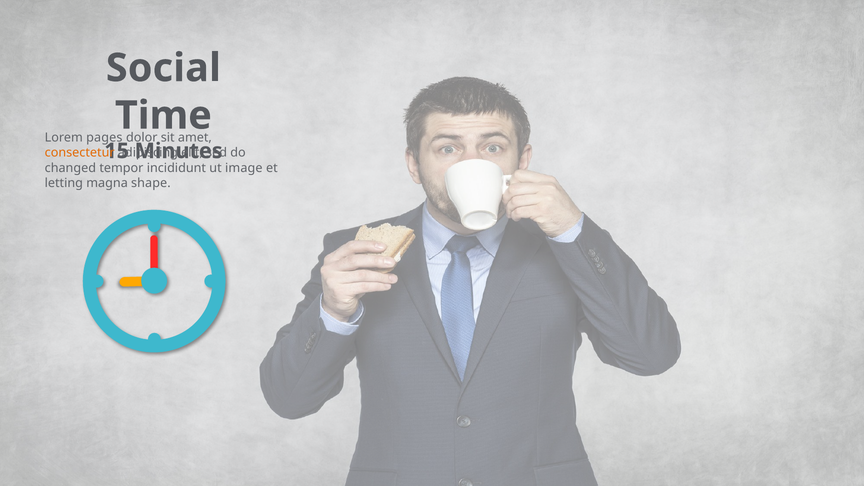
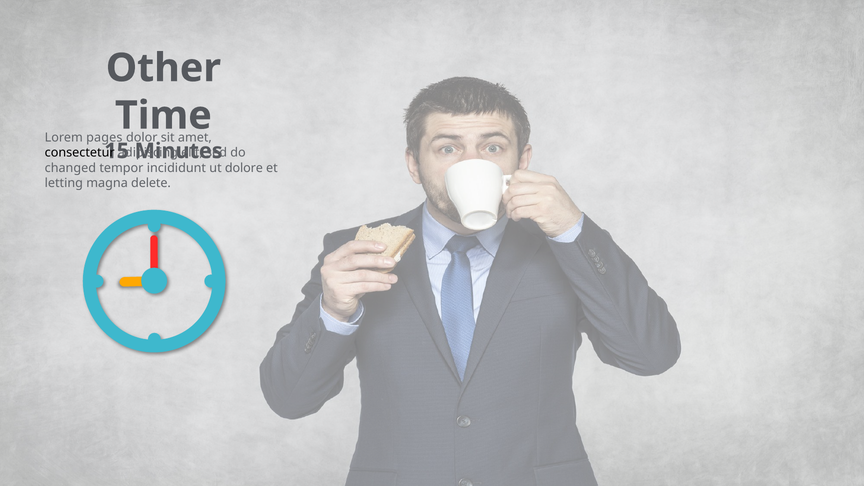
Social: Social -> Other
consectetur colour: orange -> black
image: image -> dolore
shape: shape -> delete
